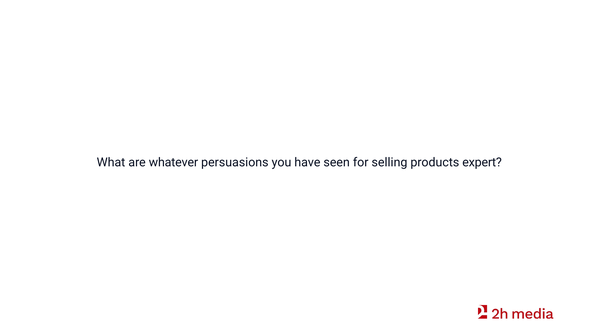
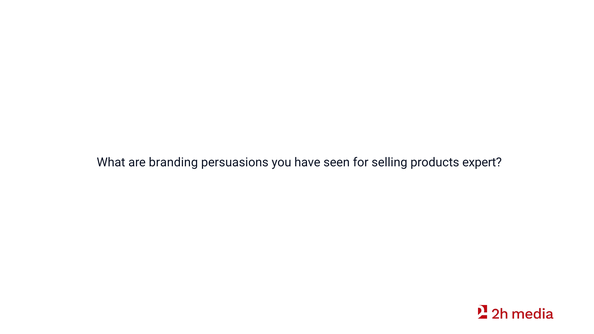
whatever: whatever -> branding
